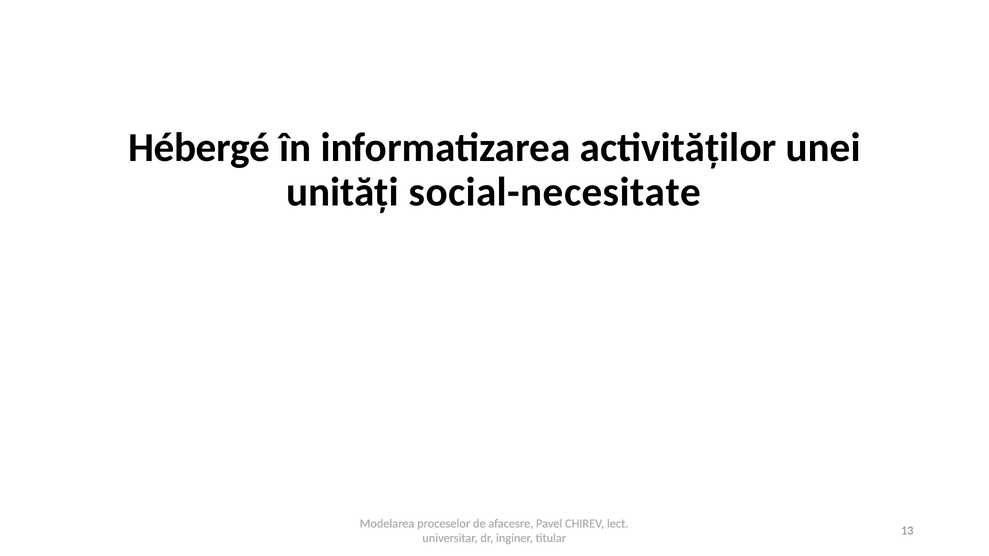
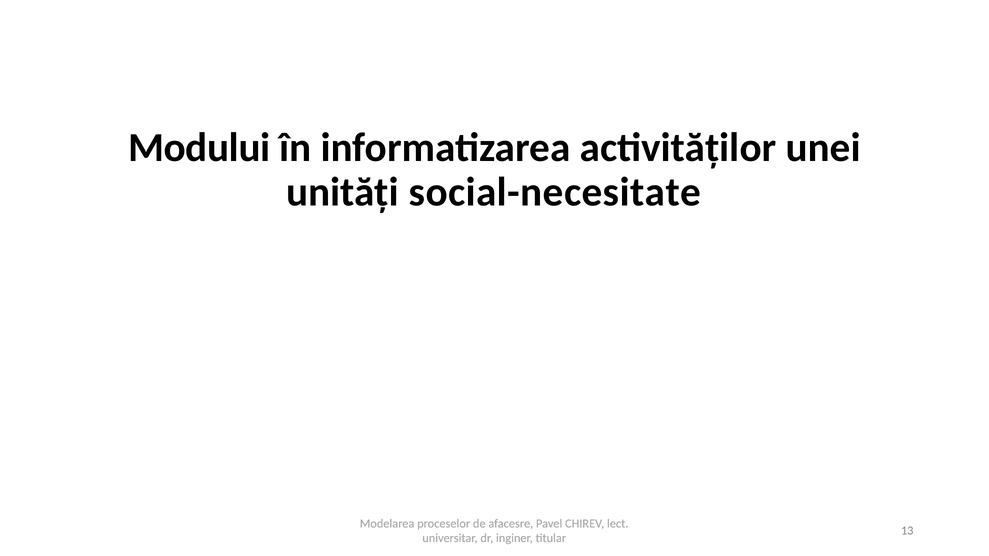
Hébergé: Hébergé -> Modului
